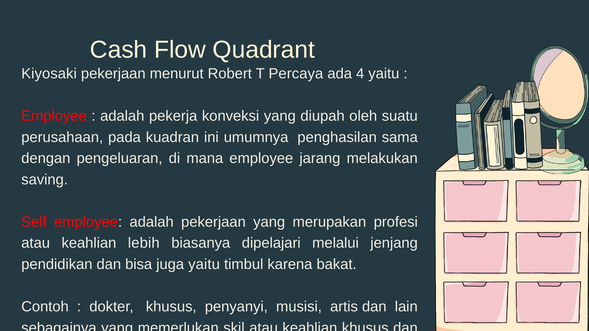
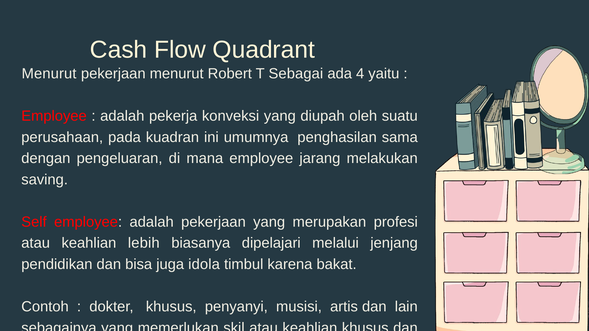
Kiyosaki at (49, 74): Kiyosaki -> Menurut
Percaya: Percaya -> Sebagai
juga yaitu: yaitu -> idola
